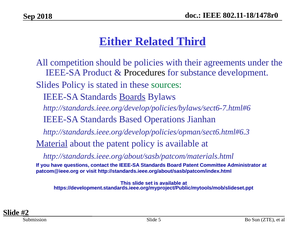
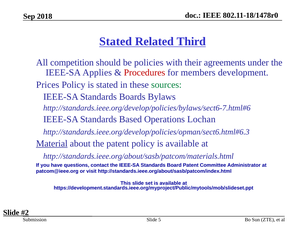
Either at (116, 41): Either -> Stated
Product: Product -> Applies
Procedures colour: black -> red
substance: substance -> members
Slides: Slides -> Prices
Boards underline: present -> none
Jianhan: Jianhan -> Lochan
